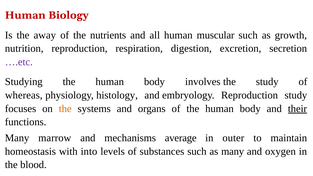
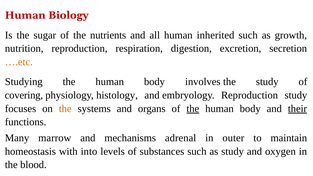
away: away -> sugar
muscular: muscular -> inherited
….etc colour: purple -> orange
whereas: whereas -> covering
the at (193, 109) underline: none -> present
average: average -> adrenal
as many: many -> study
